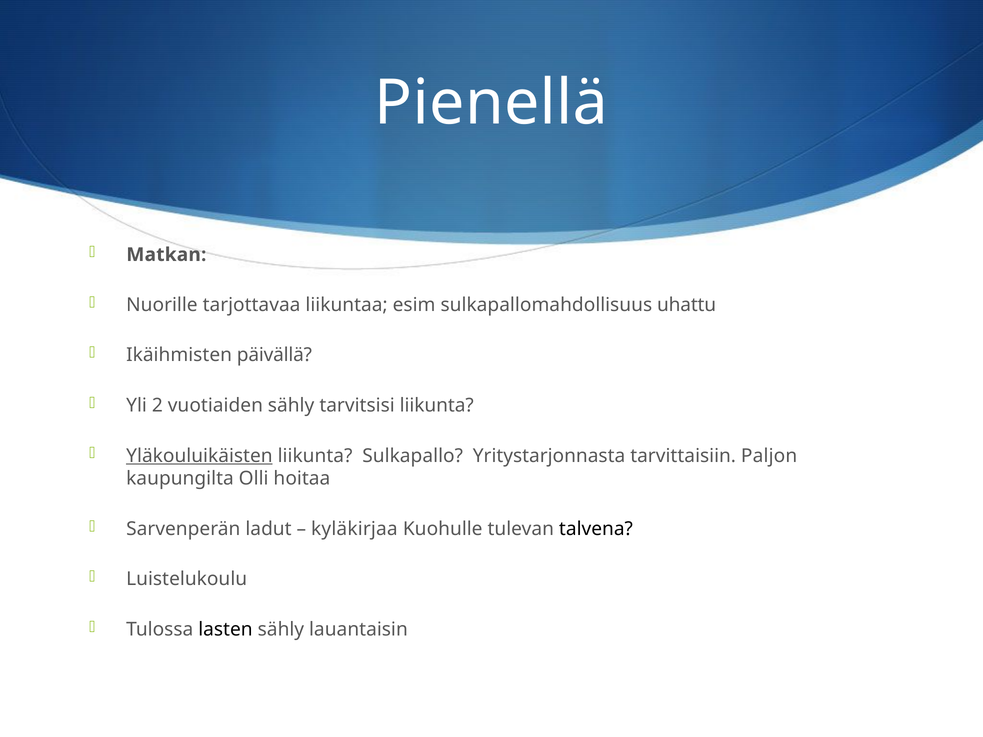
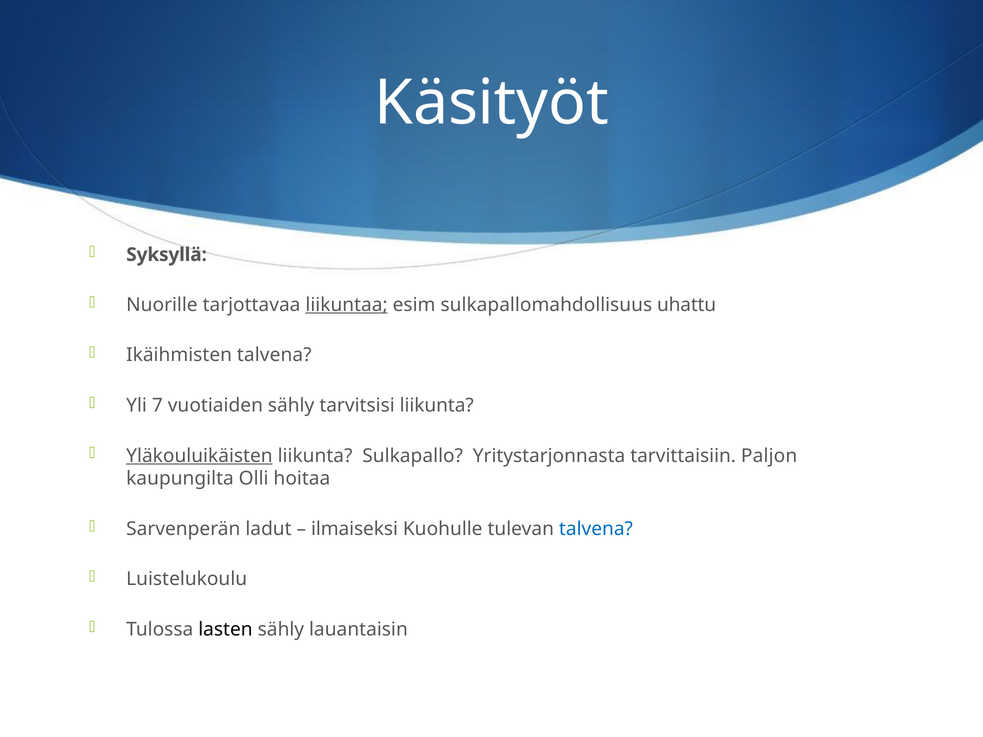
Pienellä: Pienellä -> Käsityöt
Matkan: Matkan -> Syksyllä
liikuntaa underline: none -> present
Ikäihmisten päivällä: päivällä -> talvena
2: 2 -> 7
kyläkirjaa: kyläkirjaa -> ilmaiseksi
talvena at (596, 529) colour: black -> blue
